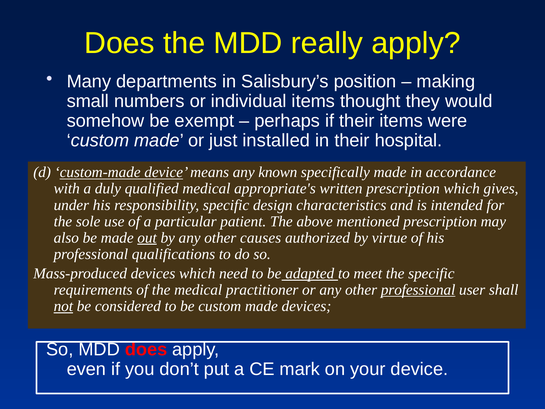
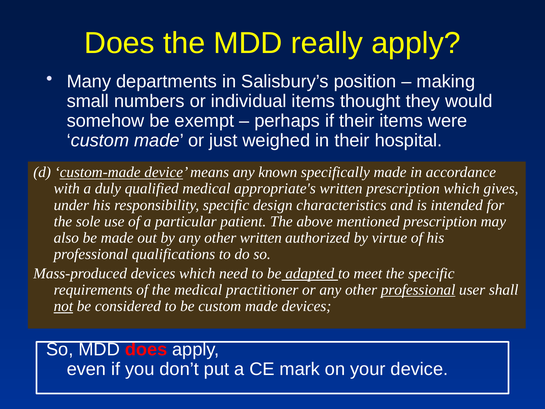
installed: installed -> weighed
out underline: present -> none
other causes: causes -> written
